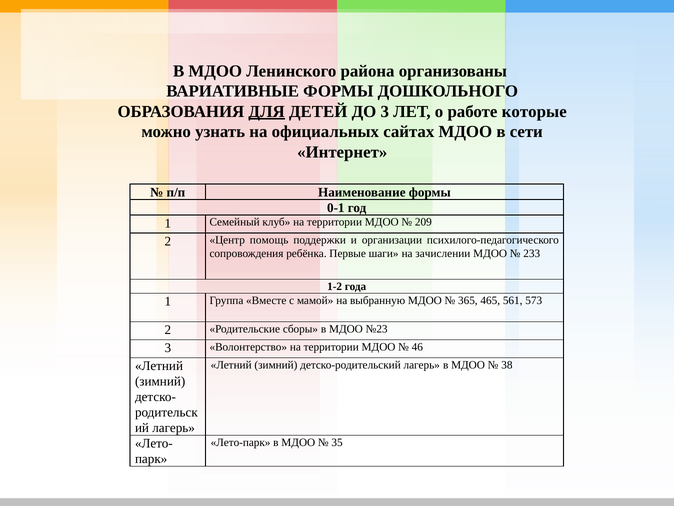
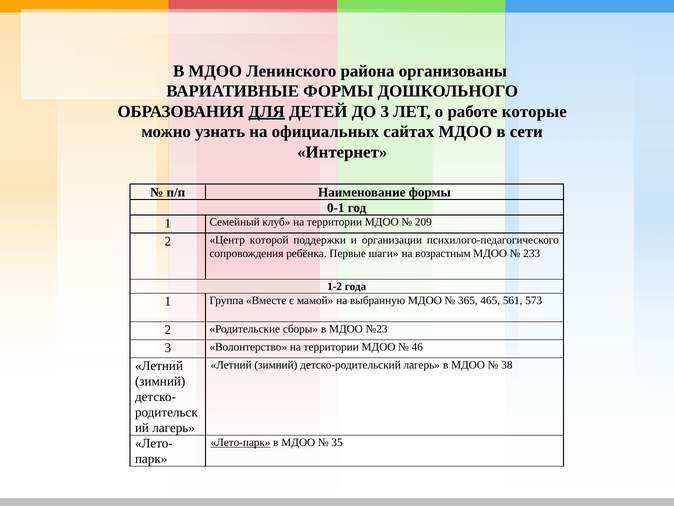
помощь: помощь -> которой
зачислении: зачислении -> возрастным
Лето-парк underline: none -> present
